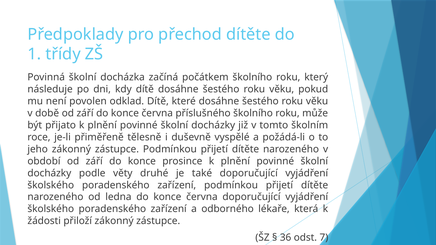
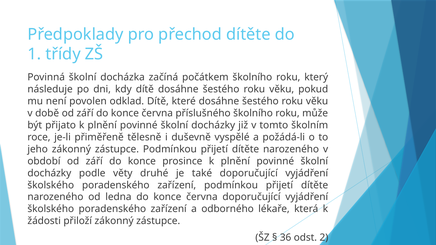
7: 7 -> 2
